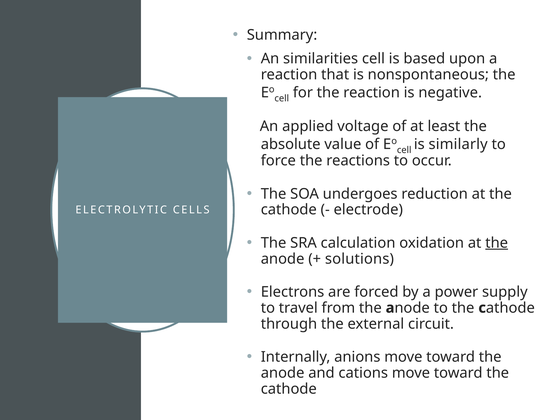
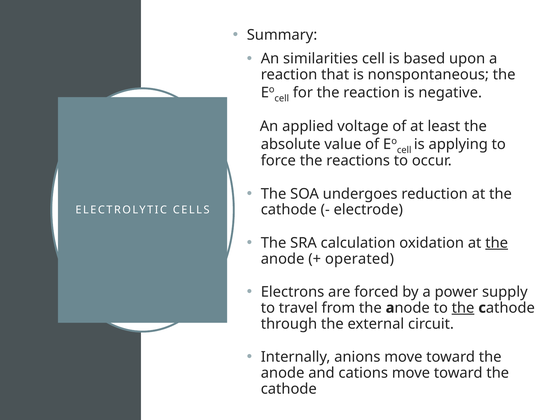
similarly: similarly -> applying
solutions: solutions -> operated
the at (463, 308) underline: none -> present
